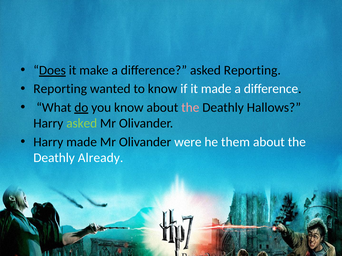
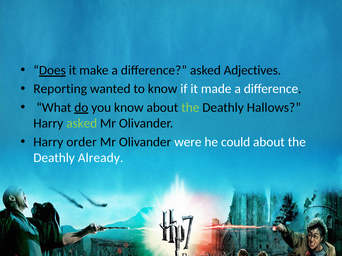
asked Reporting: Reporting -> Adjectives
the at (190, 108) colour: pink -> light green
Harry made: made -> order
them: them -> could
